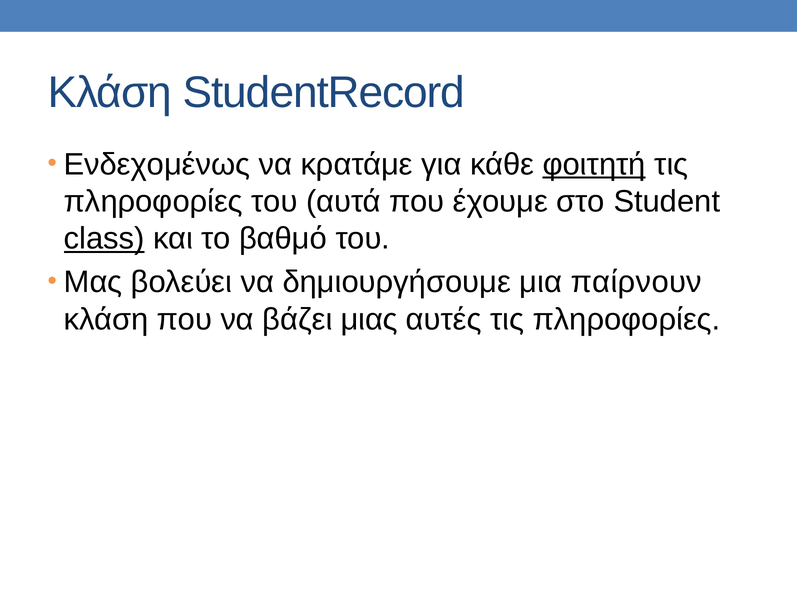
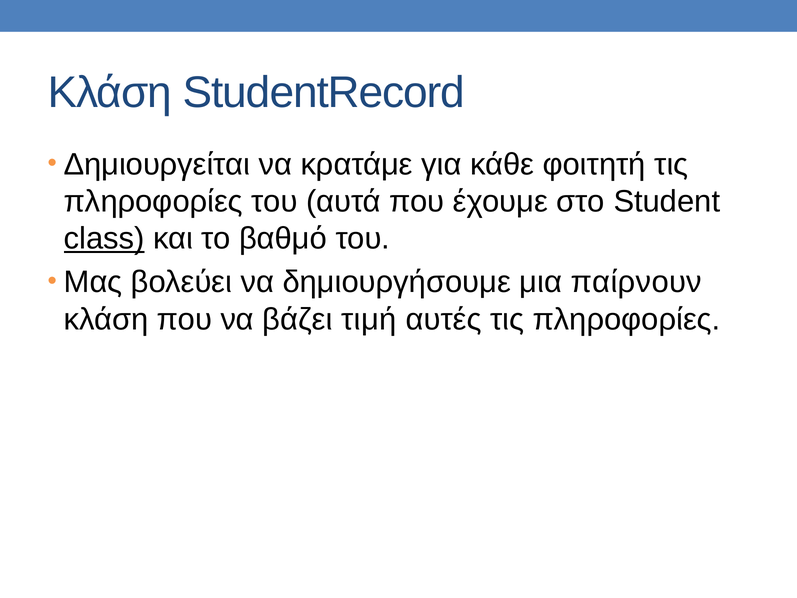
Ενδεχομένως: Ενδεχομένως -> Δημιουργείται
φοιτητή underline: present -> none
μιας: μιας -> τιμή
